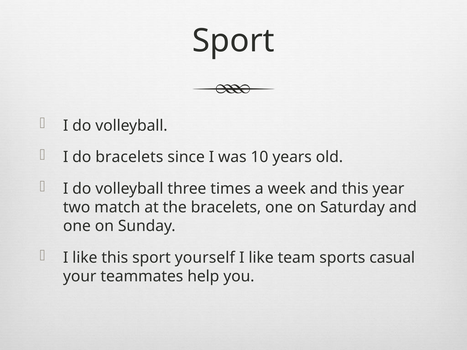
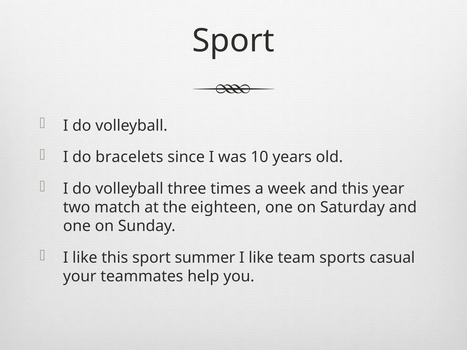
the bracelets: bracelets -> eighteen
yourself: yourself -> summer
